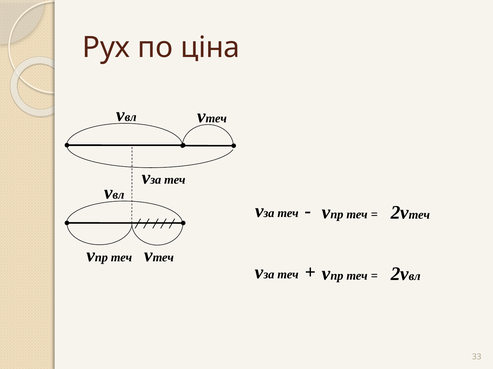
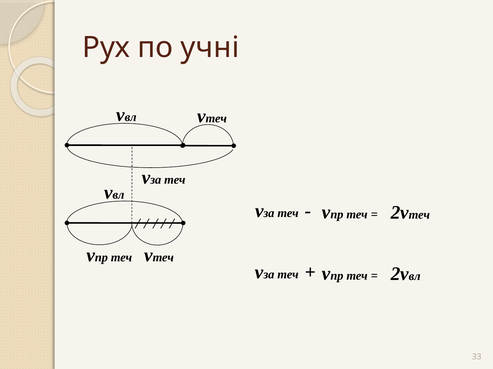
ціна: ціна -> учні
